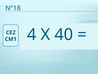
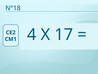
40: 40 -> 17
